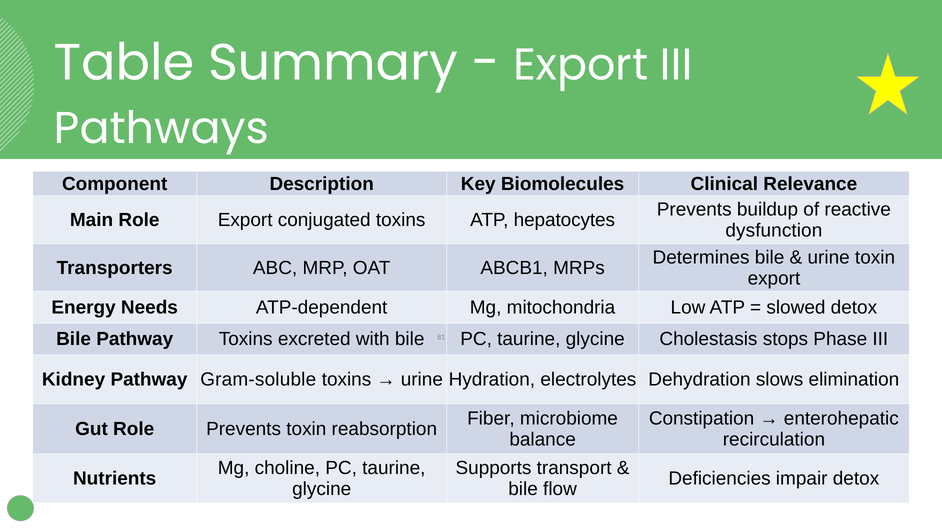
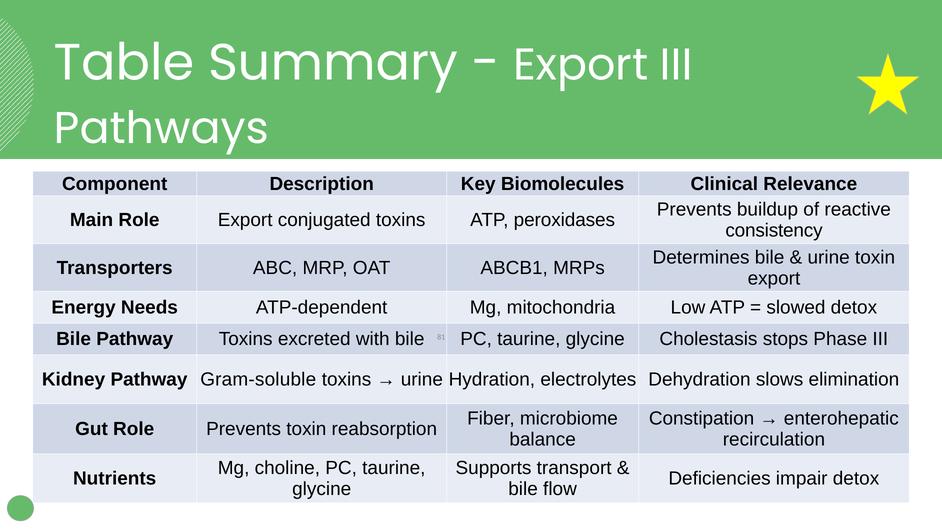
hepatocytes: hepatocytes -> peroxidases
dysfunction: dysfunction -> consistency
